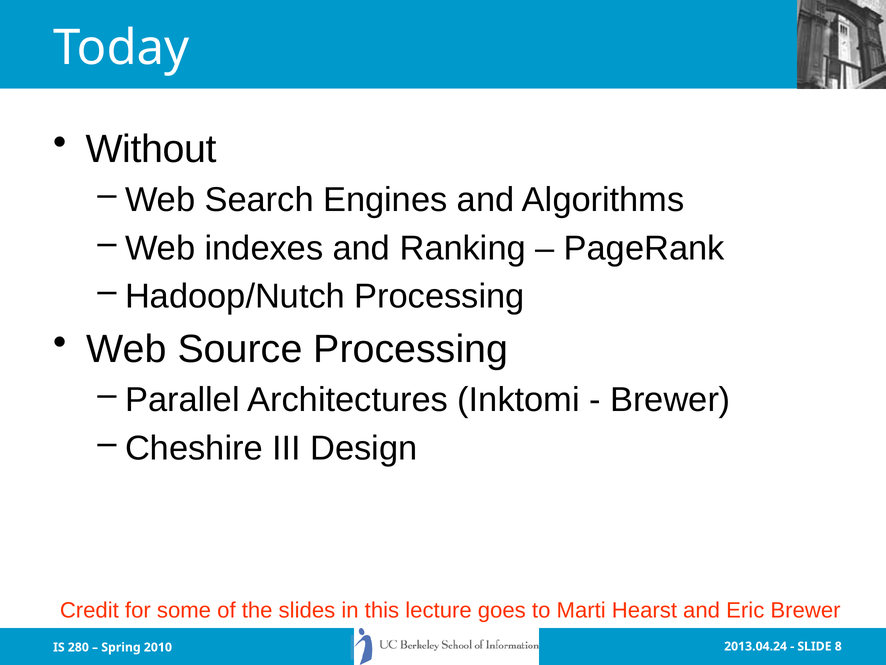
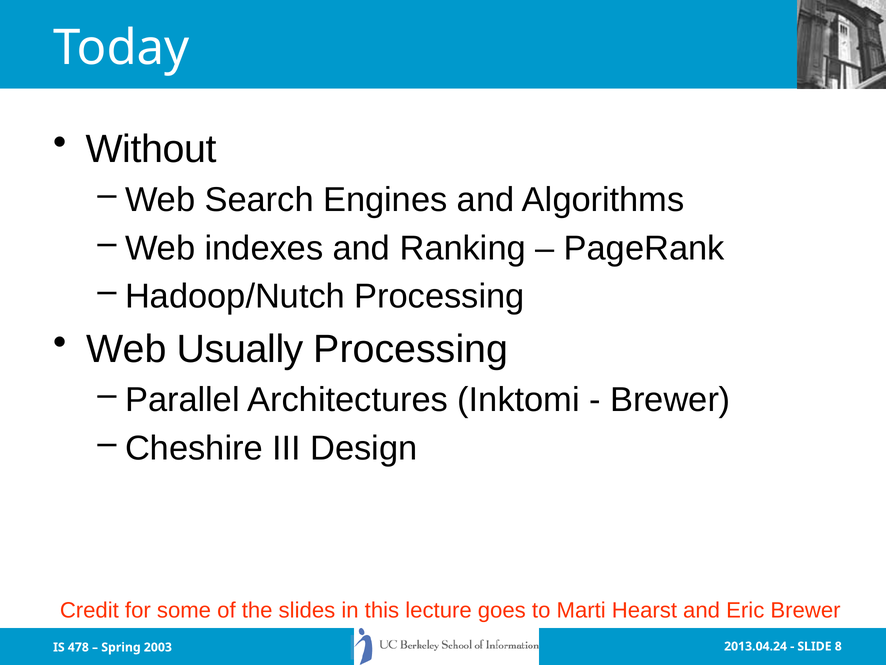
Source: Source -> Usually
280: 280 -> 478
2010: 2010 -> 2003
